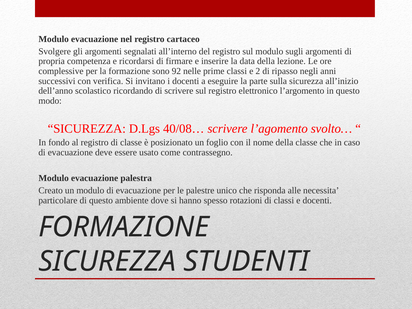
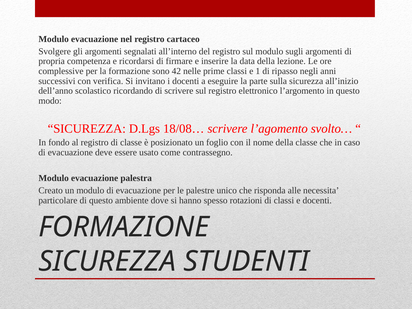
92: 92 -> 42
2: 2 -> 1
40/08…: 40/08… -> 18/08…
